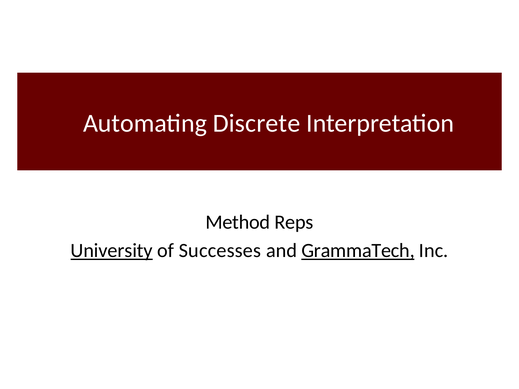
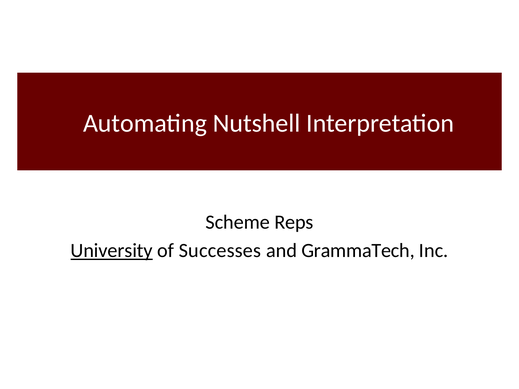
Discrete: Discrete -> Nutshell
Method: Method -> Scheme
GrammaTech underline: present -> none
